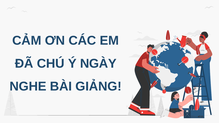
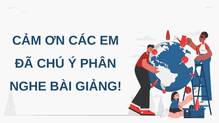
NGÀY: NGÀY -> PHÂN
